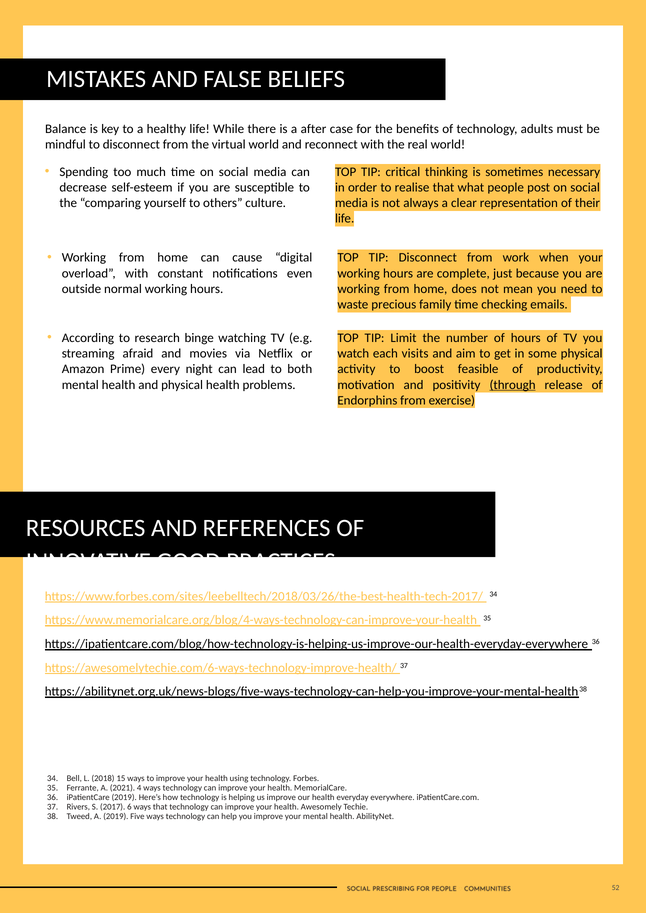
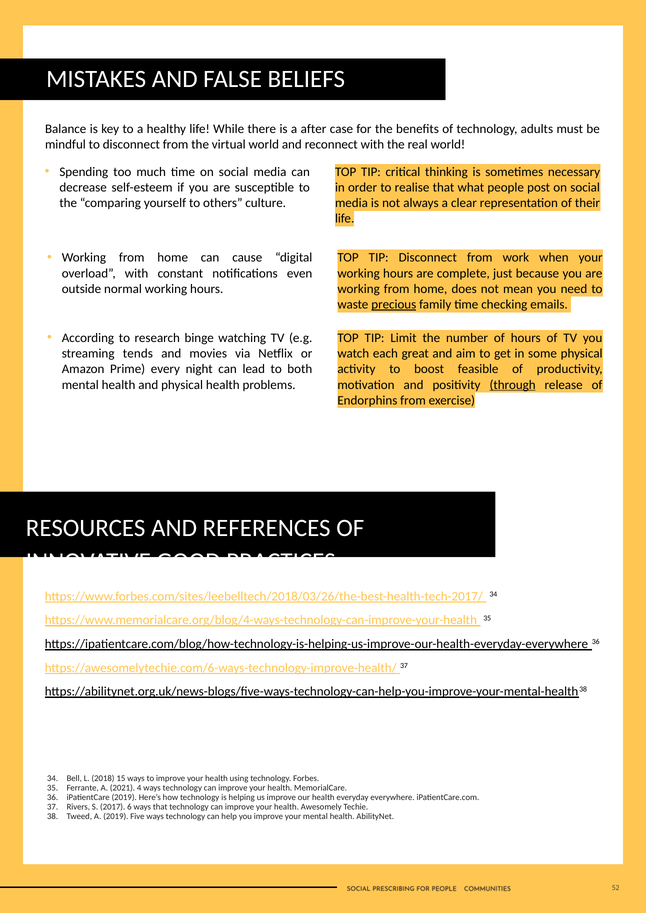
precious underline: none -> present
afraid: afraid -> tends
visits: visits -> great
